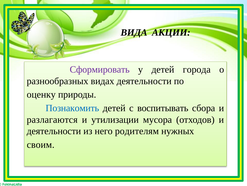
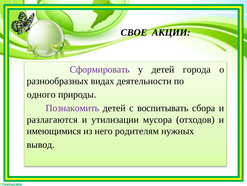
ВИДА: ВИДА -> СВОЕ
оценку: оценку -> одного
Познакомить colour: blue -> purple
деятельности at (54, 131): деятельности -> имеющимися
своим: своим -> вывод
